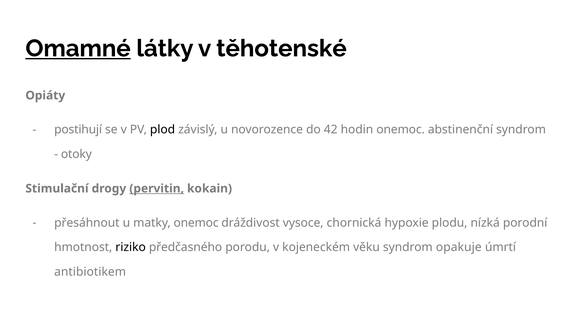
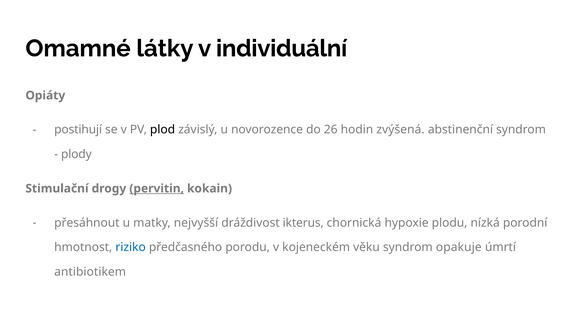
Omamné underline: present -> none
těhotenské: těhotenské -> individuální
42: 42 -> 26
hodin onemoc: onemoc -> zvýšená
otoky: otoky -> plody
matky onemoc: onemoc -> nejvyšší
vysoce: vysoce -> ikterus
riziko colour: black -> blue
